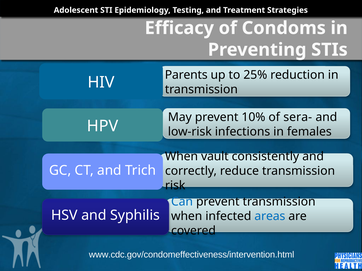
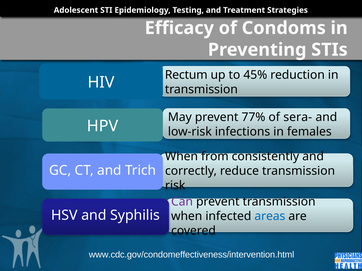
Parents: Parents -> Rectum
25%: 25% -> 45%
10%: 10% -> 77%
vault: vault -> from
Can colour: blue -> purple
